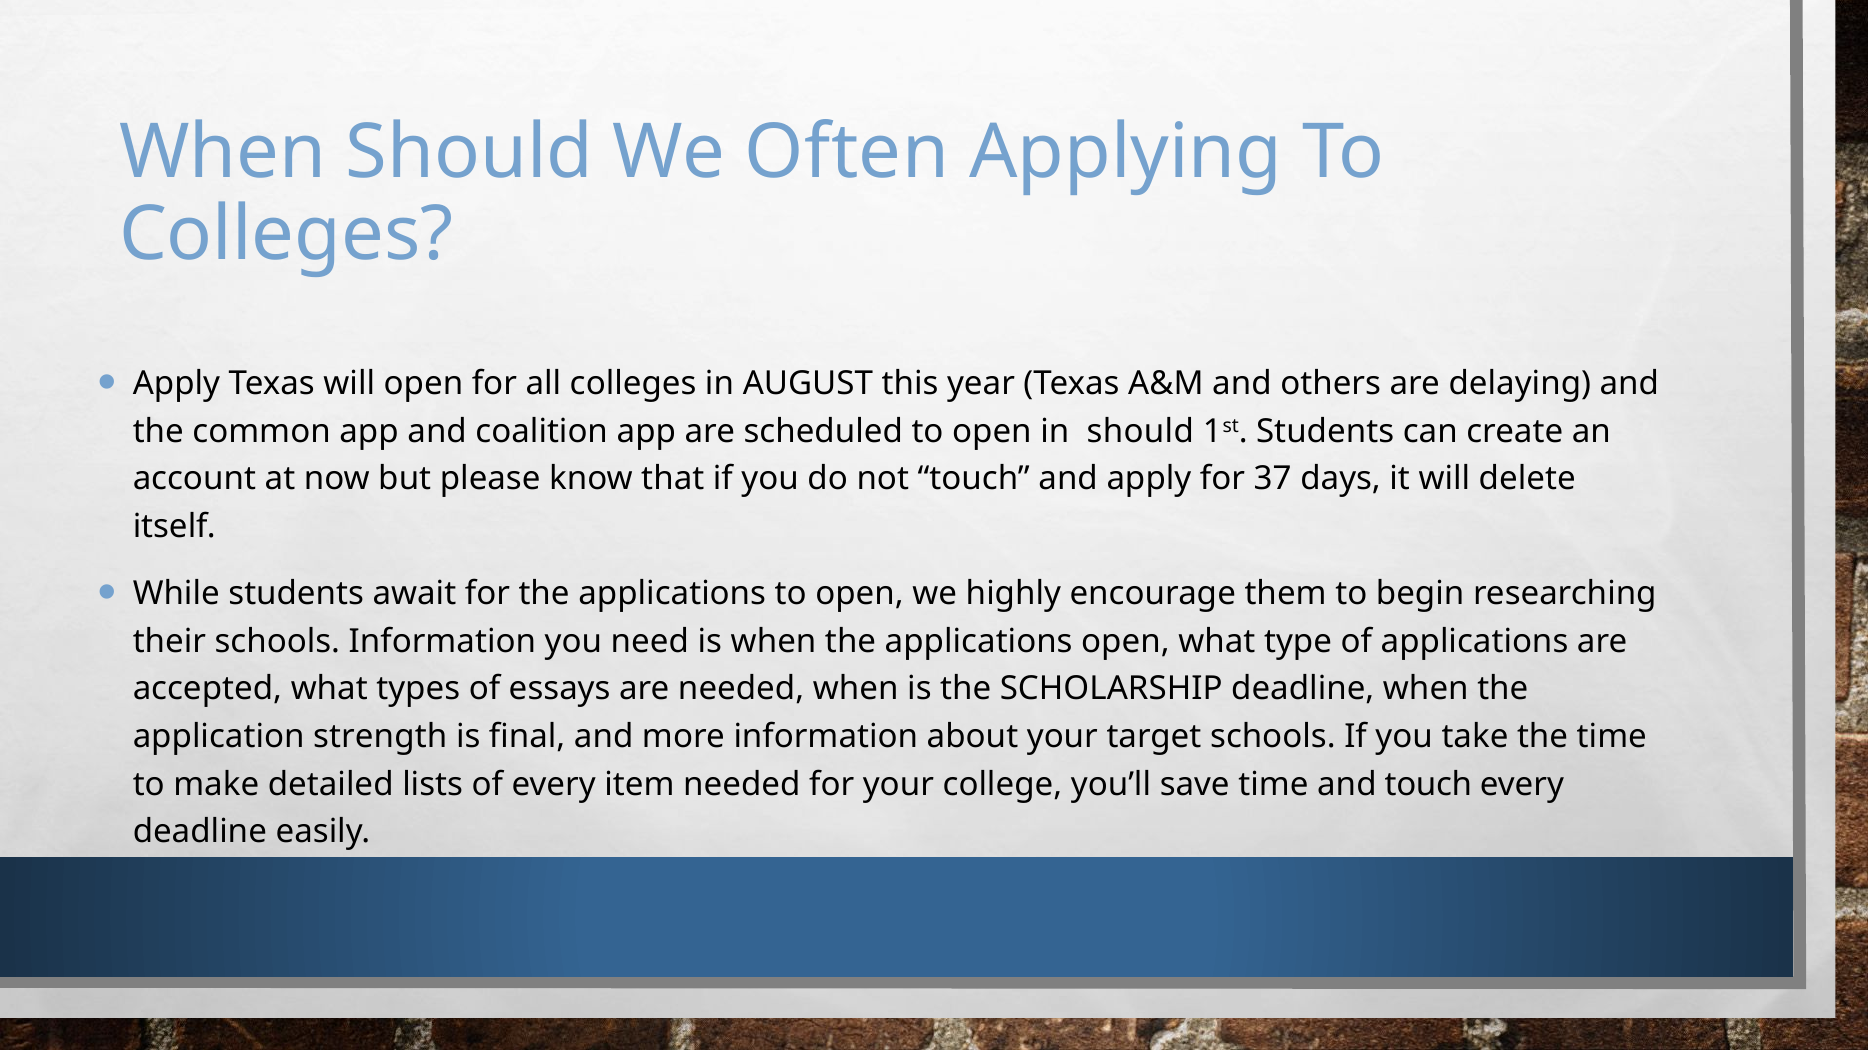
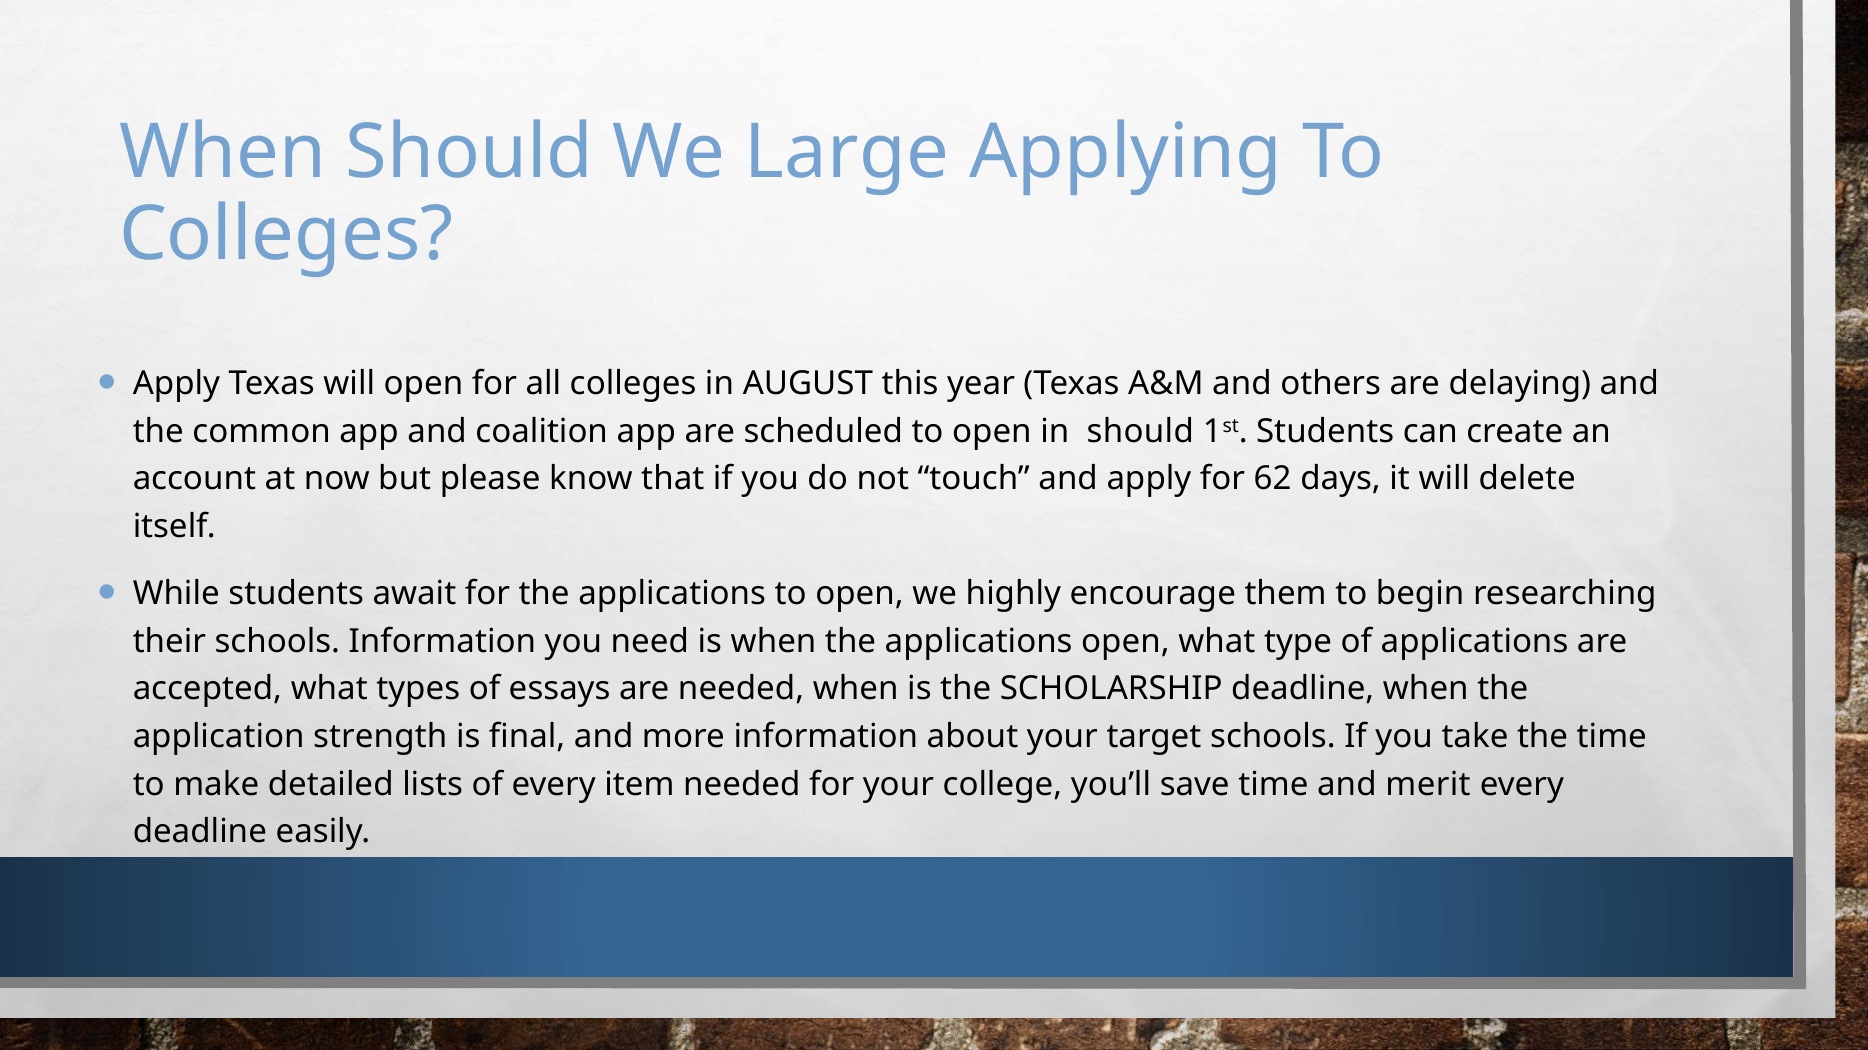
Often: Often -> Large
37: 37 -> 62
and touch: touch -> merit
